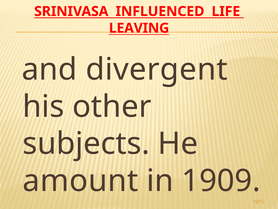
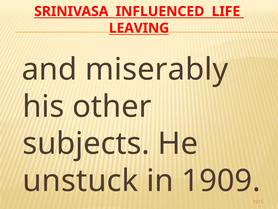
divergent: divergent -> miserably
amount: amount -> unstuck
